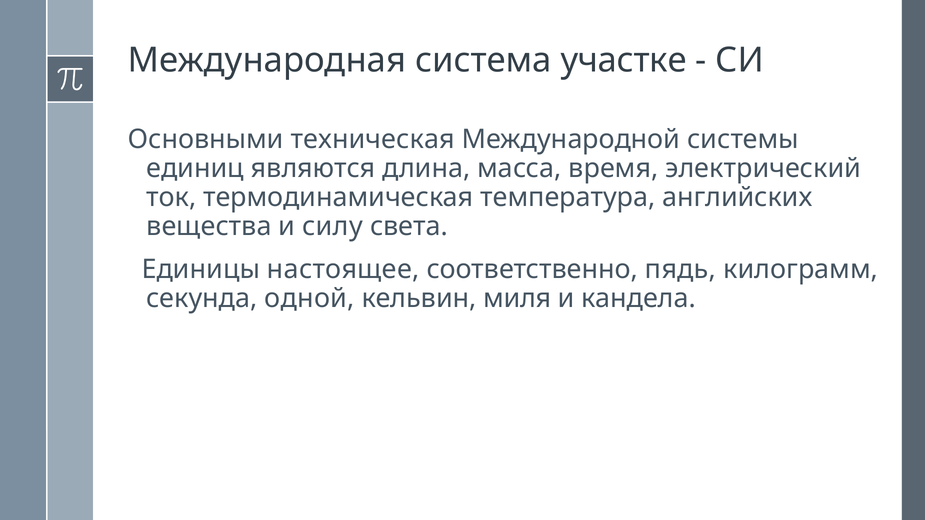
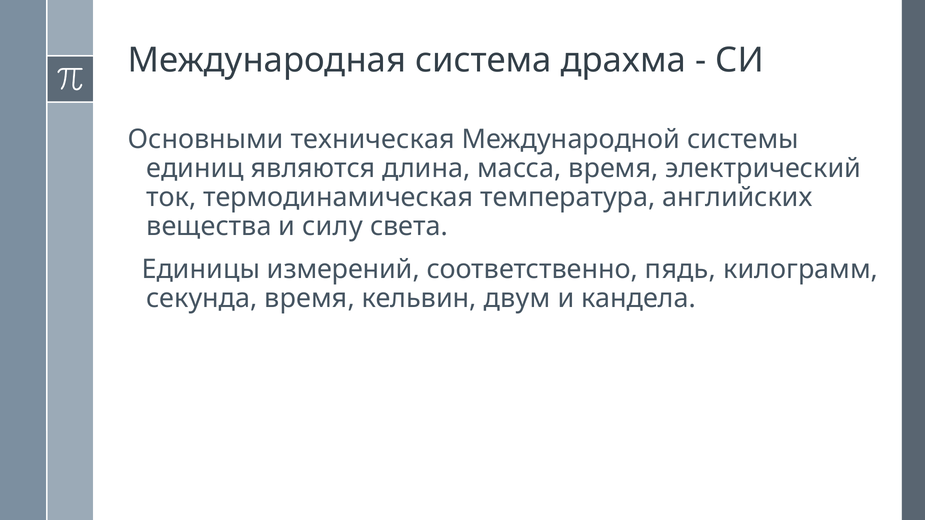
участке: участке -> драхма
настоящее: настоящее -> измерений
секунда одной: одной -> время
миля: миля -> двум
